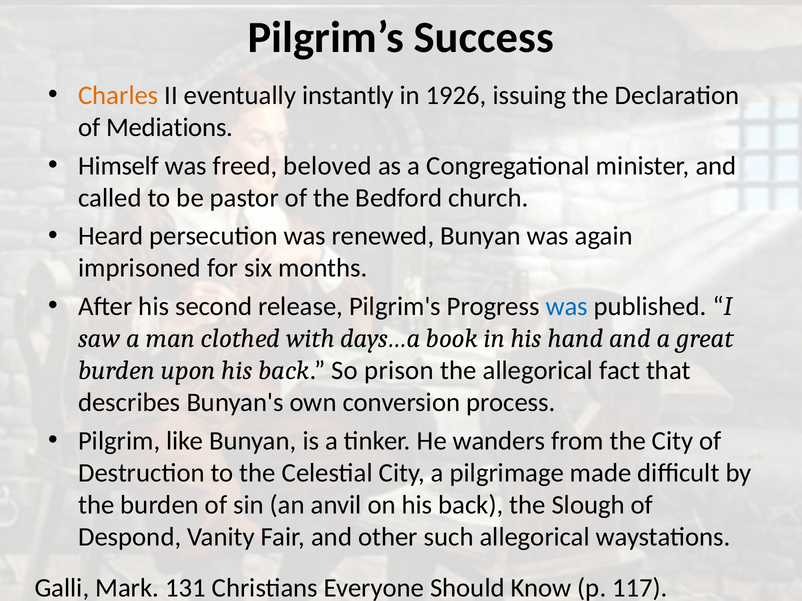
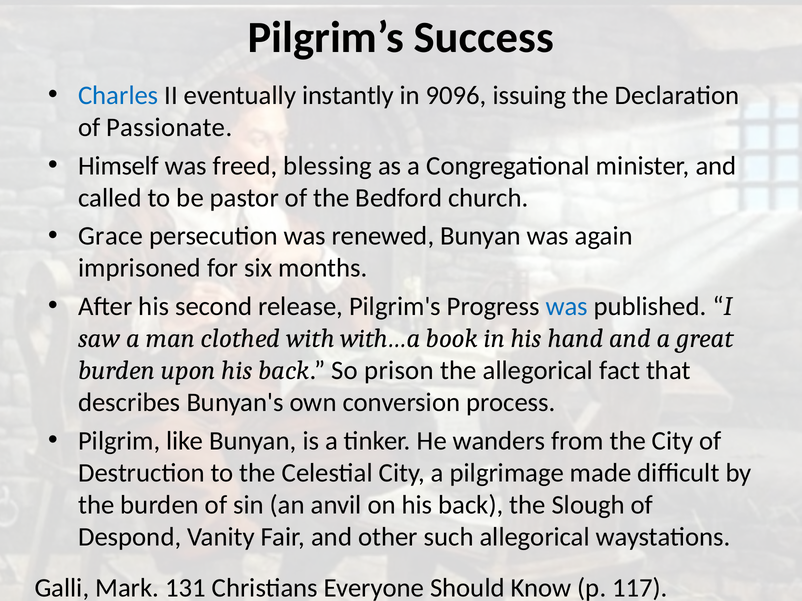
Charles colour: orange -> blue
1926: 1926 -> 9096
Mediations: Mediations -> Passionate
beloved: beloved -> blessing
Heard: Heard -> Grace
days…a: days…a -> with…a
